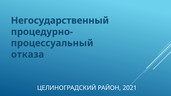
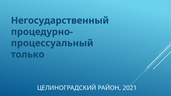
отказа: отказа -> только
